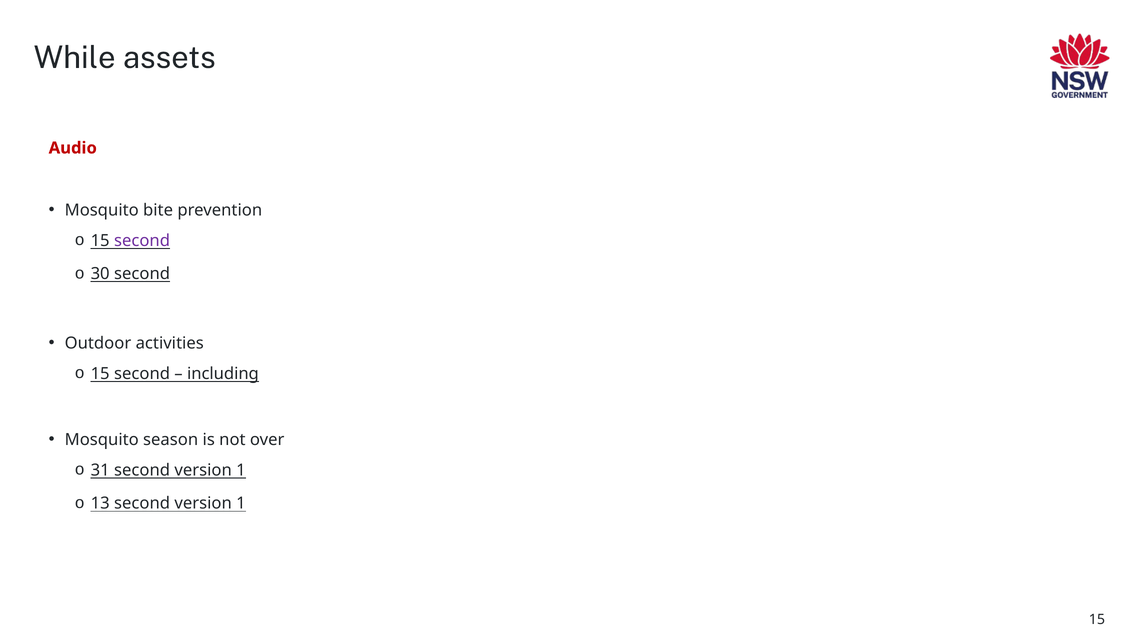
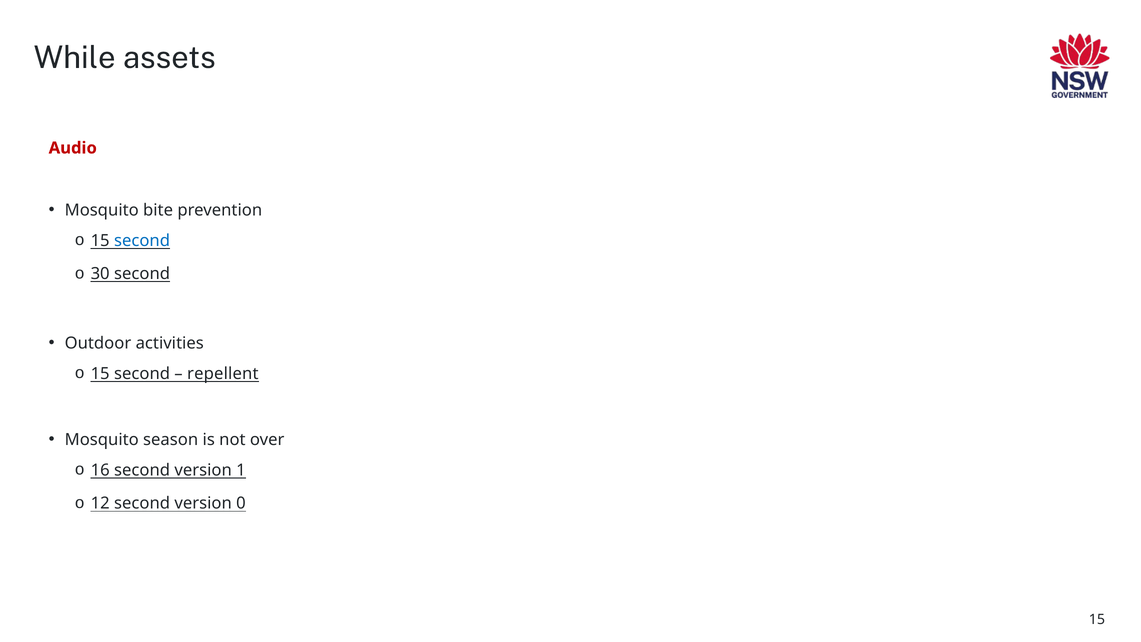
second at (142, 241) colour: purple -> blue
including: including -> repellent
31: 31 -> 16
13: 13 -> 12
1 at (241, 503): 1 -> 0
